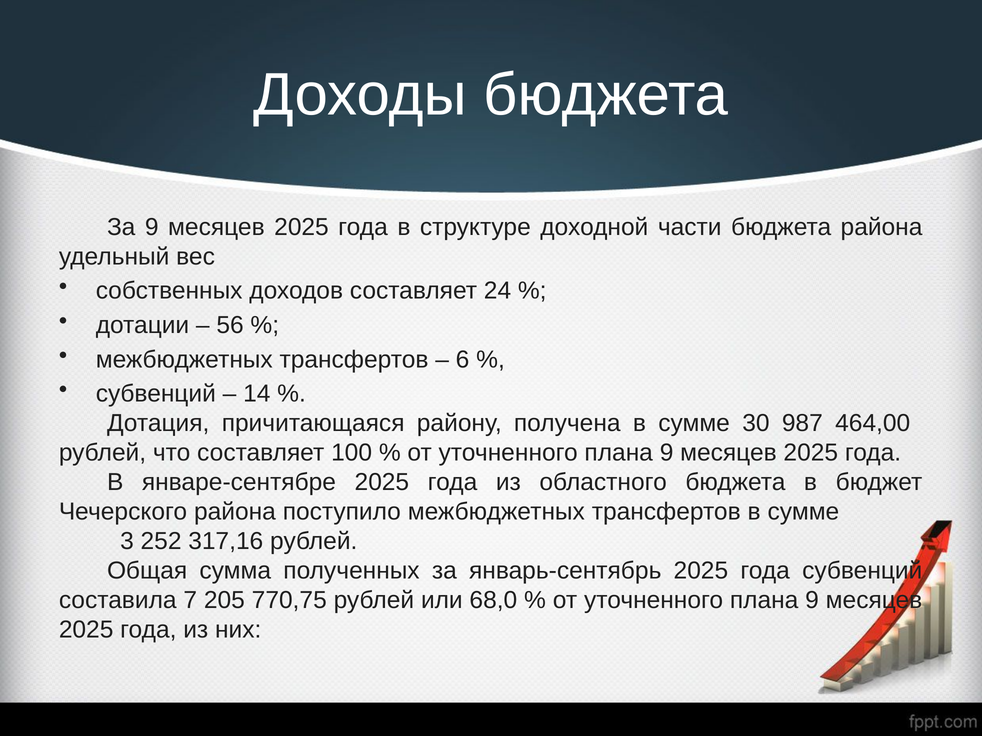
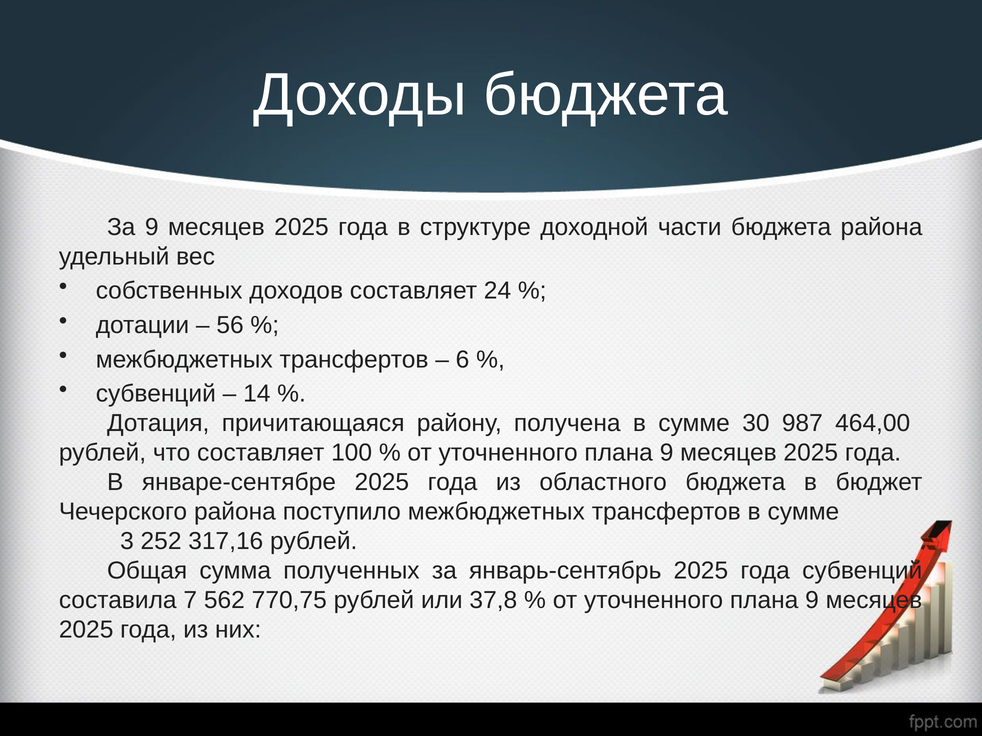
205: 205 -> 562
68,0: 68,0 -> 37,8
